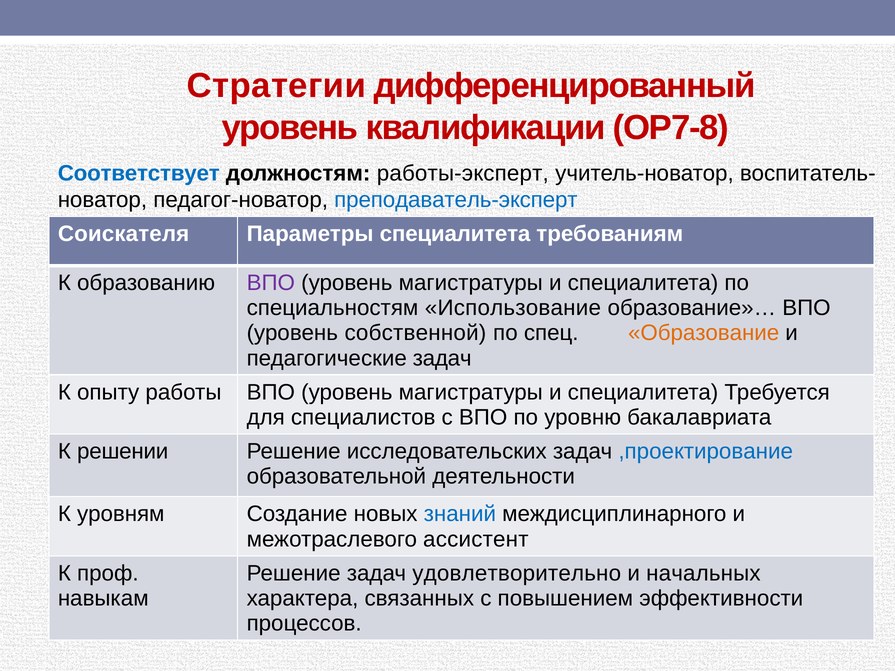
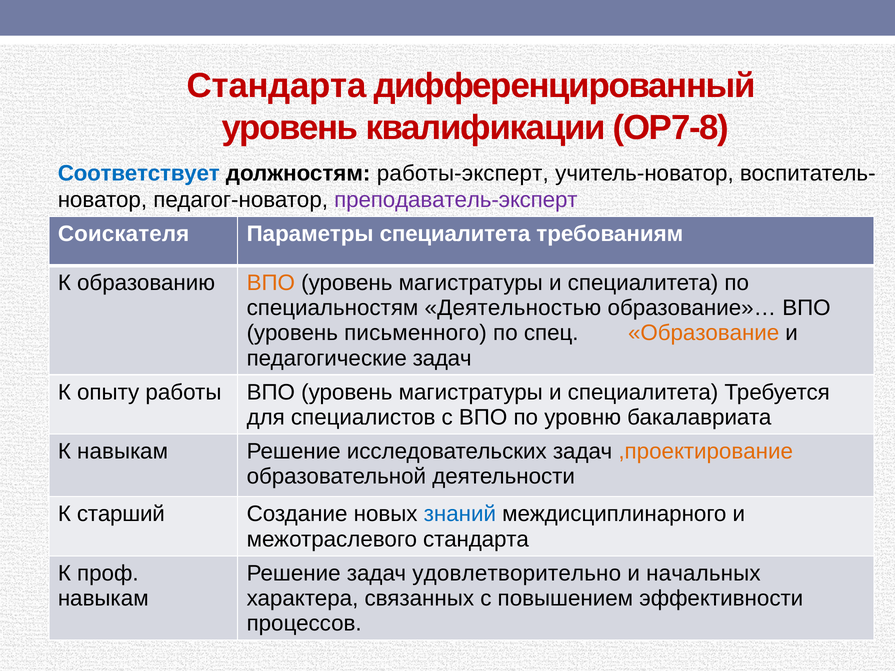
Стратегии at (276, 86): Стратегии -> Стандарта
преподаватель-эксперт colour: blue -> purple
ВПО at (271, 283) colour: purple -> orange
Использование: Использование -> Деятельностью
собственной: собственной -> письменного
К решении: решении -> навыкам
,проектирование colour: blue -> orange
уровням: уровням -> старший
межотраслевого ассистент: ассистент -> стандарта
